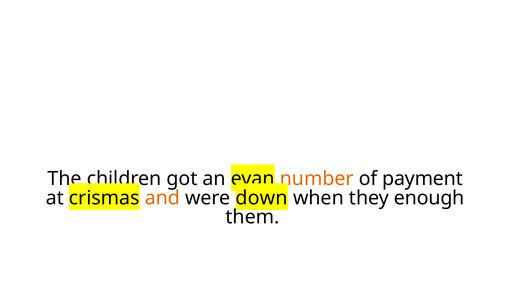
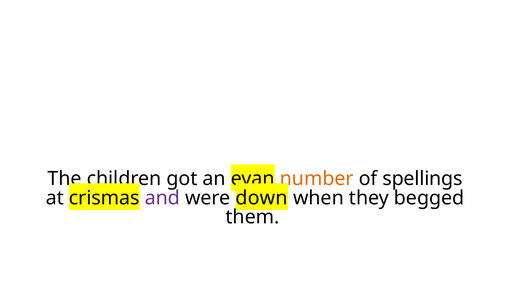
payment: payment -> spellings
and colour: orange -> purple
enough: enough -> begged
